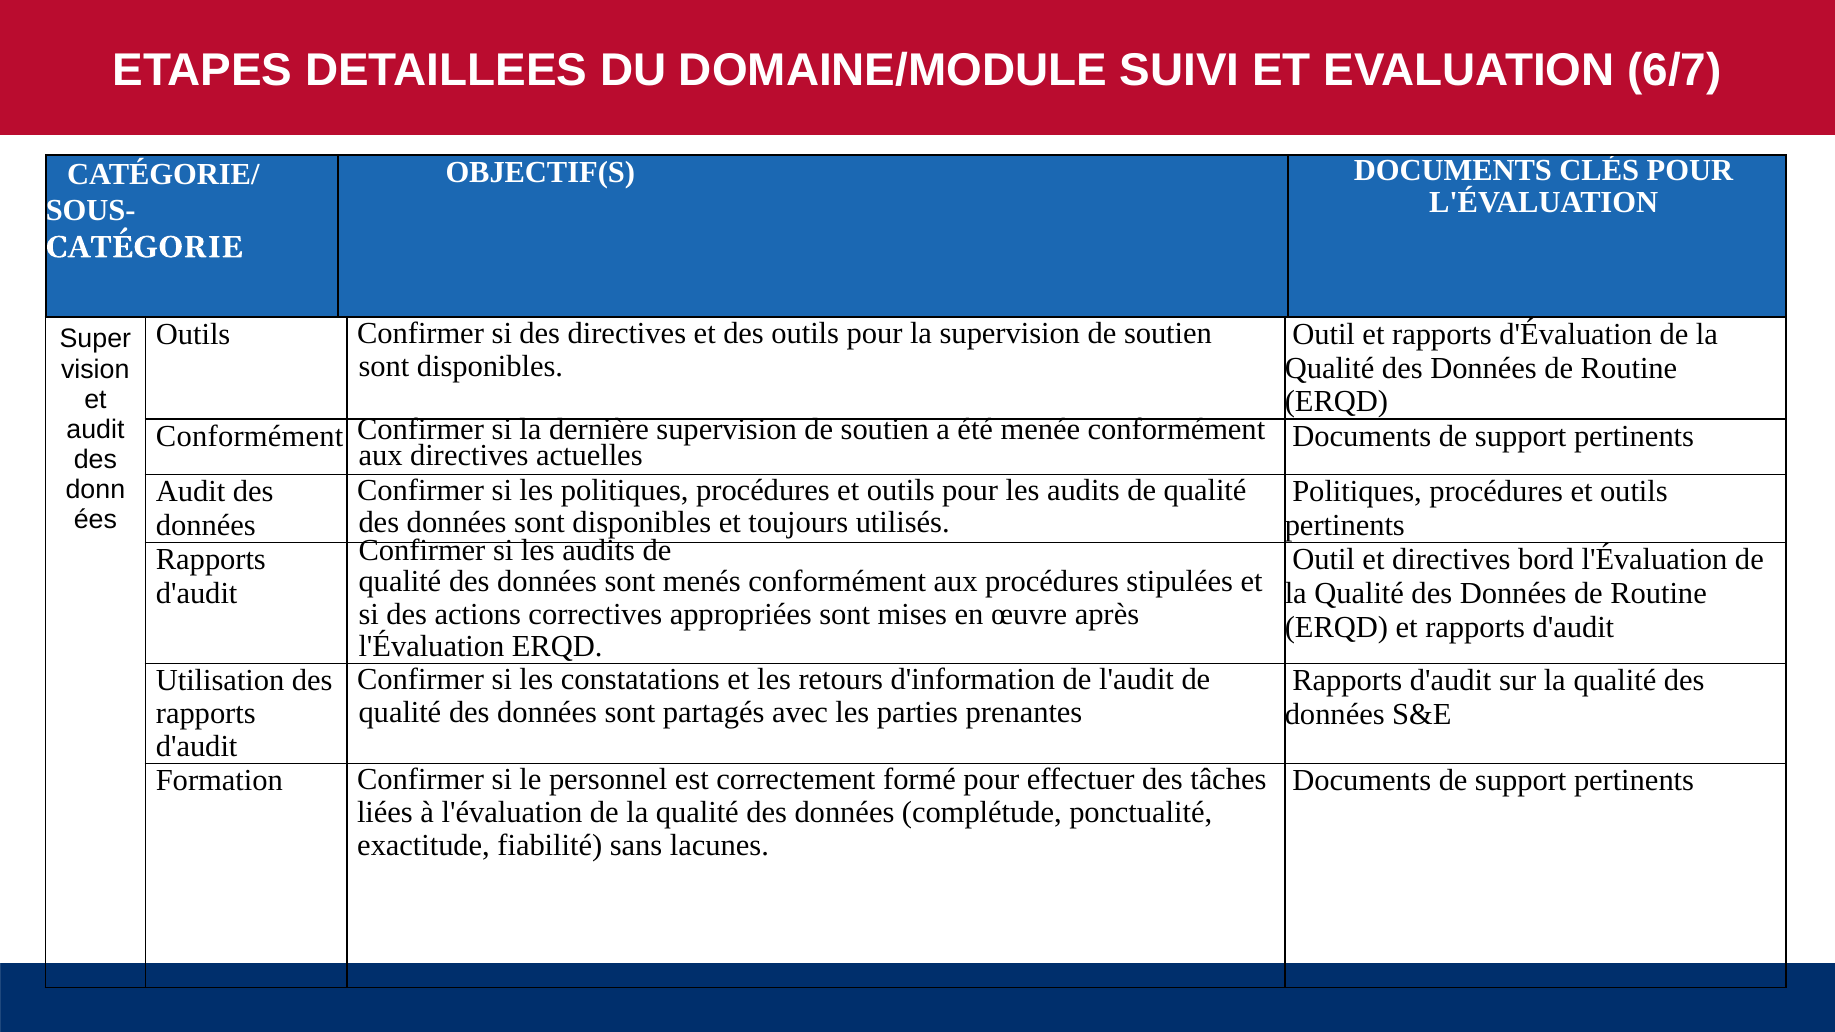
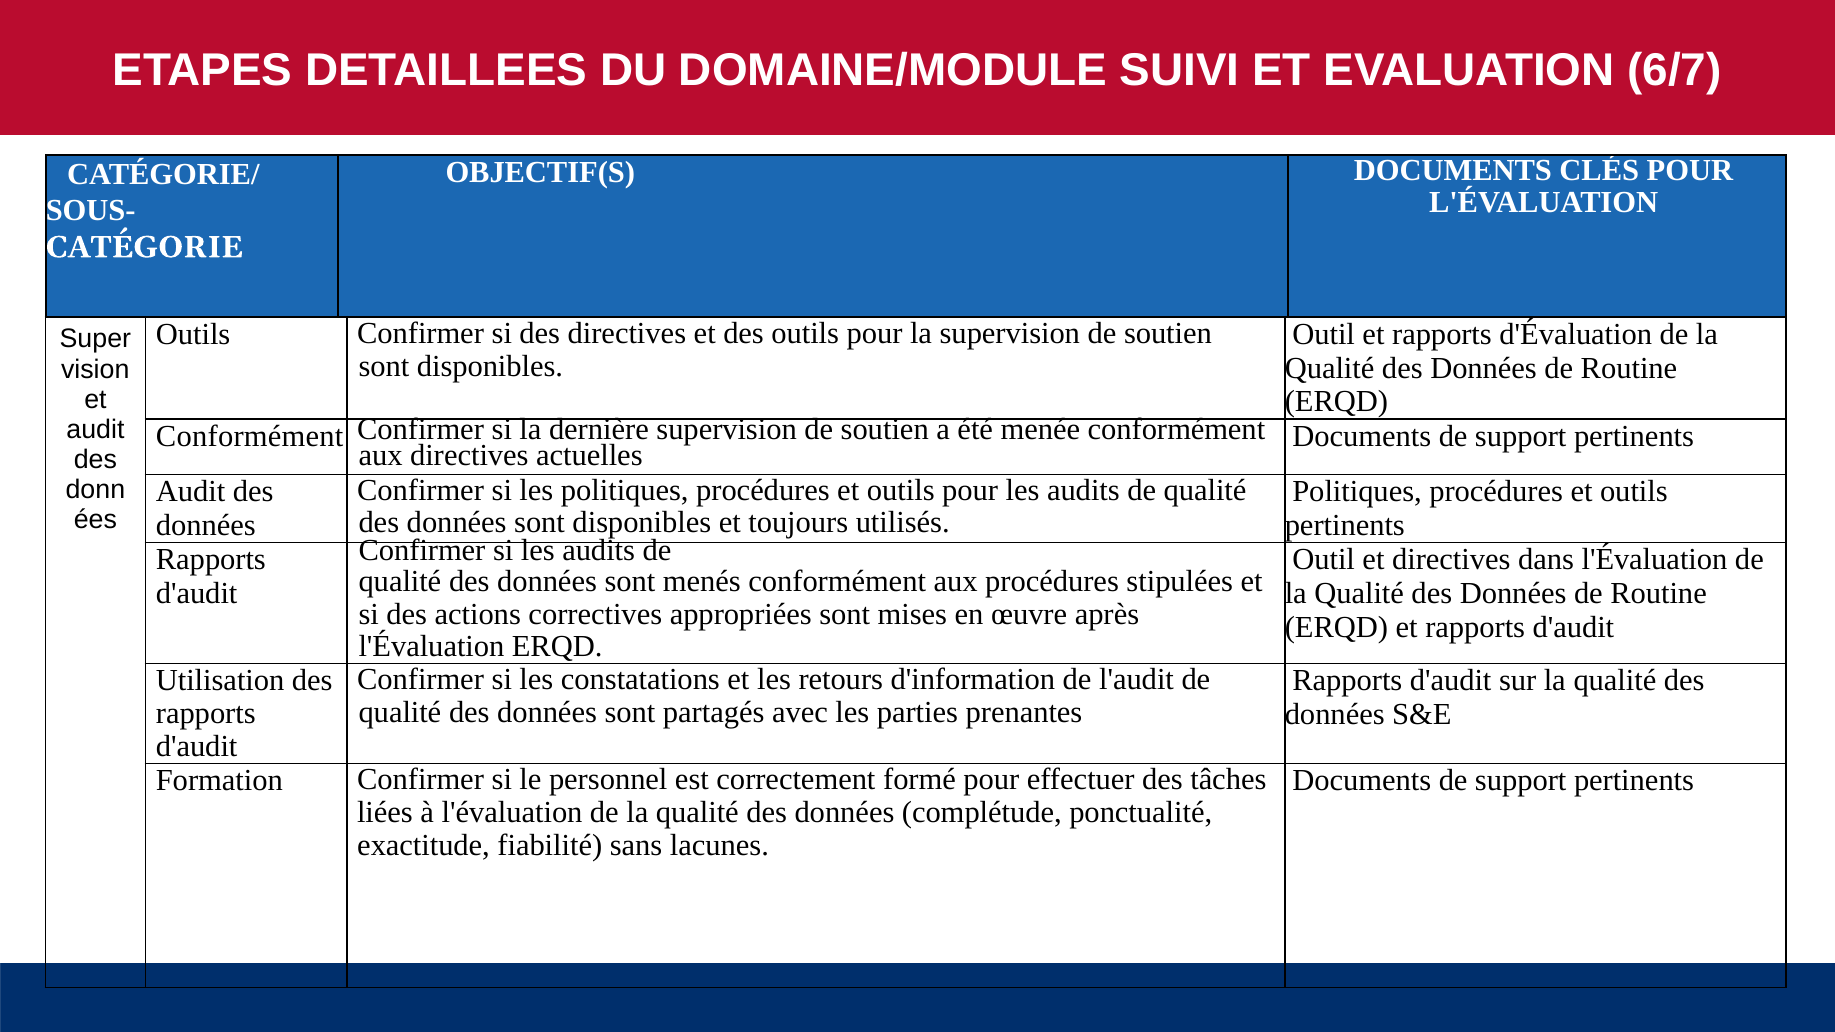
bord: bord -> dans
